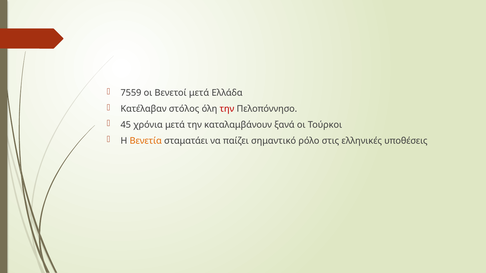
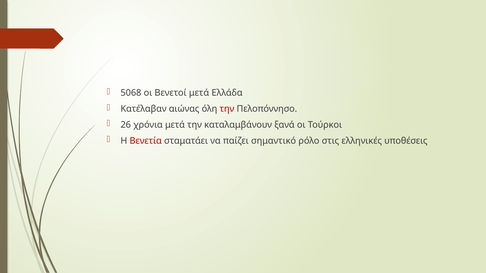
7559: 7559 -> 5068
στόλος: στόλος -> αιώνας
45: 45 -> 26
Βενετία colour: orange -> red
